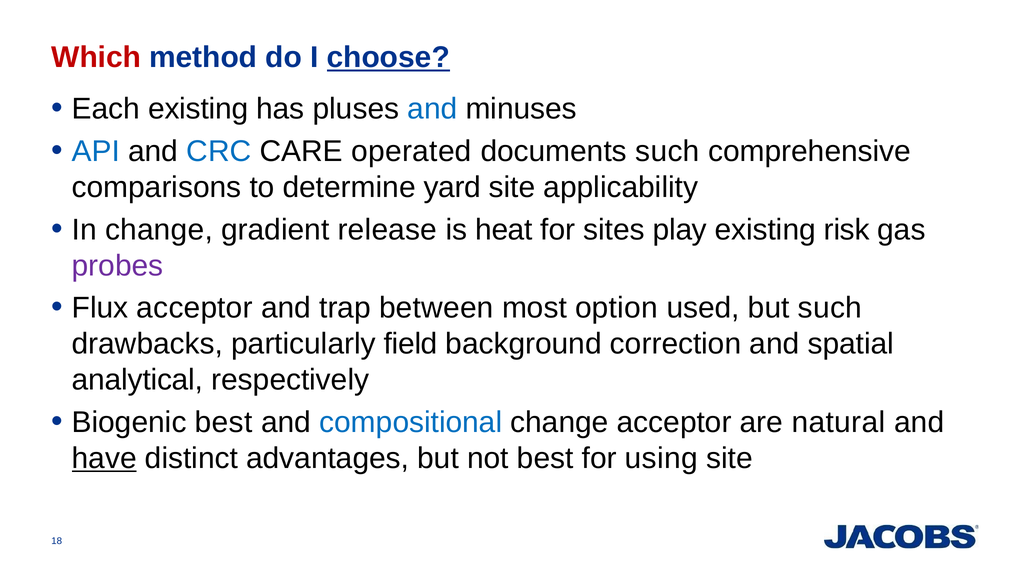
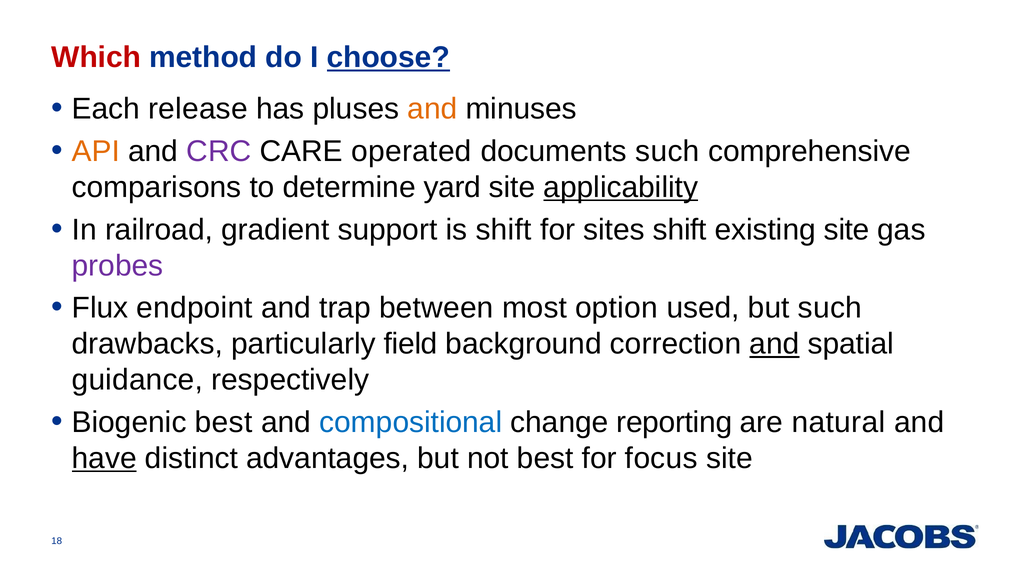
Each existing: existing -> release
and at (432, 109) colour: blue -> orange
API colour: blue -> orange
CRC colour: blue -> purple
applicability underline: none -> present
In change: change -> railroad
release: release -> support
is heat: heat -> shift
sites play: play -> shift
existing risk: risk -> site
Flux acceptor: acceptor -> endpoint
and at (774, 344) underline: none -> present
analytical: analytical -> guidance
change acceptor: acceptor -> reporting
using: using -> focus
